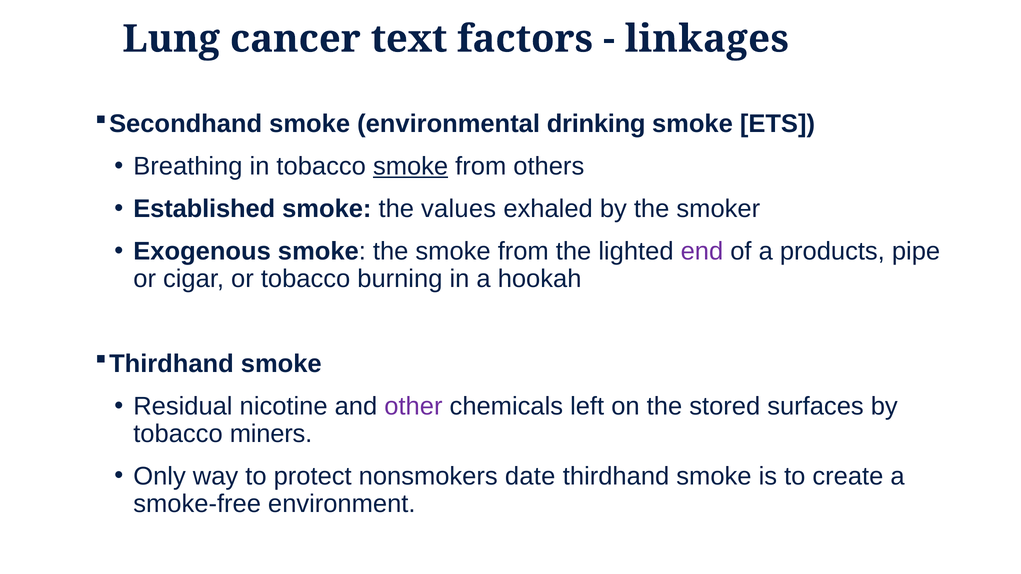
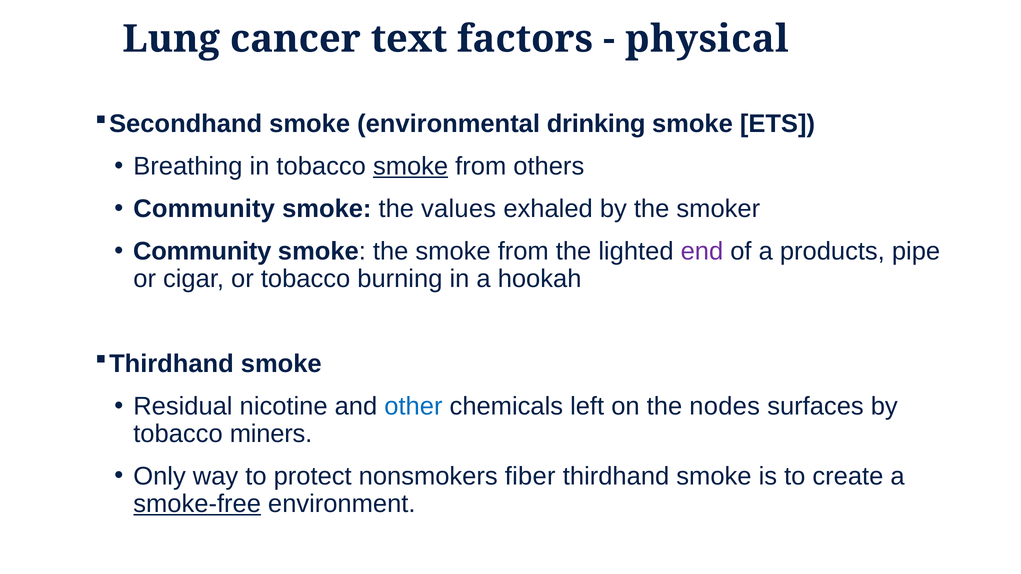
linkages: linkages -> physical
Established at (204, 209): Established -> Community
Exogenous at (202, 251): Exogenous -> Community
other colour: purple -> blue
stored: stored -> nodes
date: date -> fiber
smoke-free underline: none -> present
